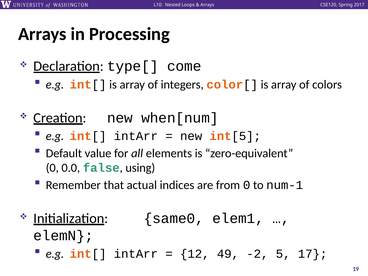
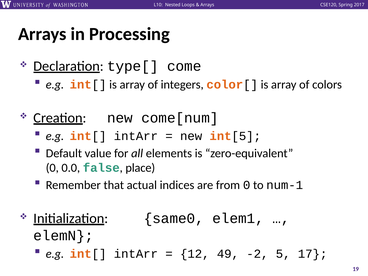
when[num: when[num -> come[num
using: using -> place
